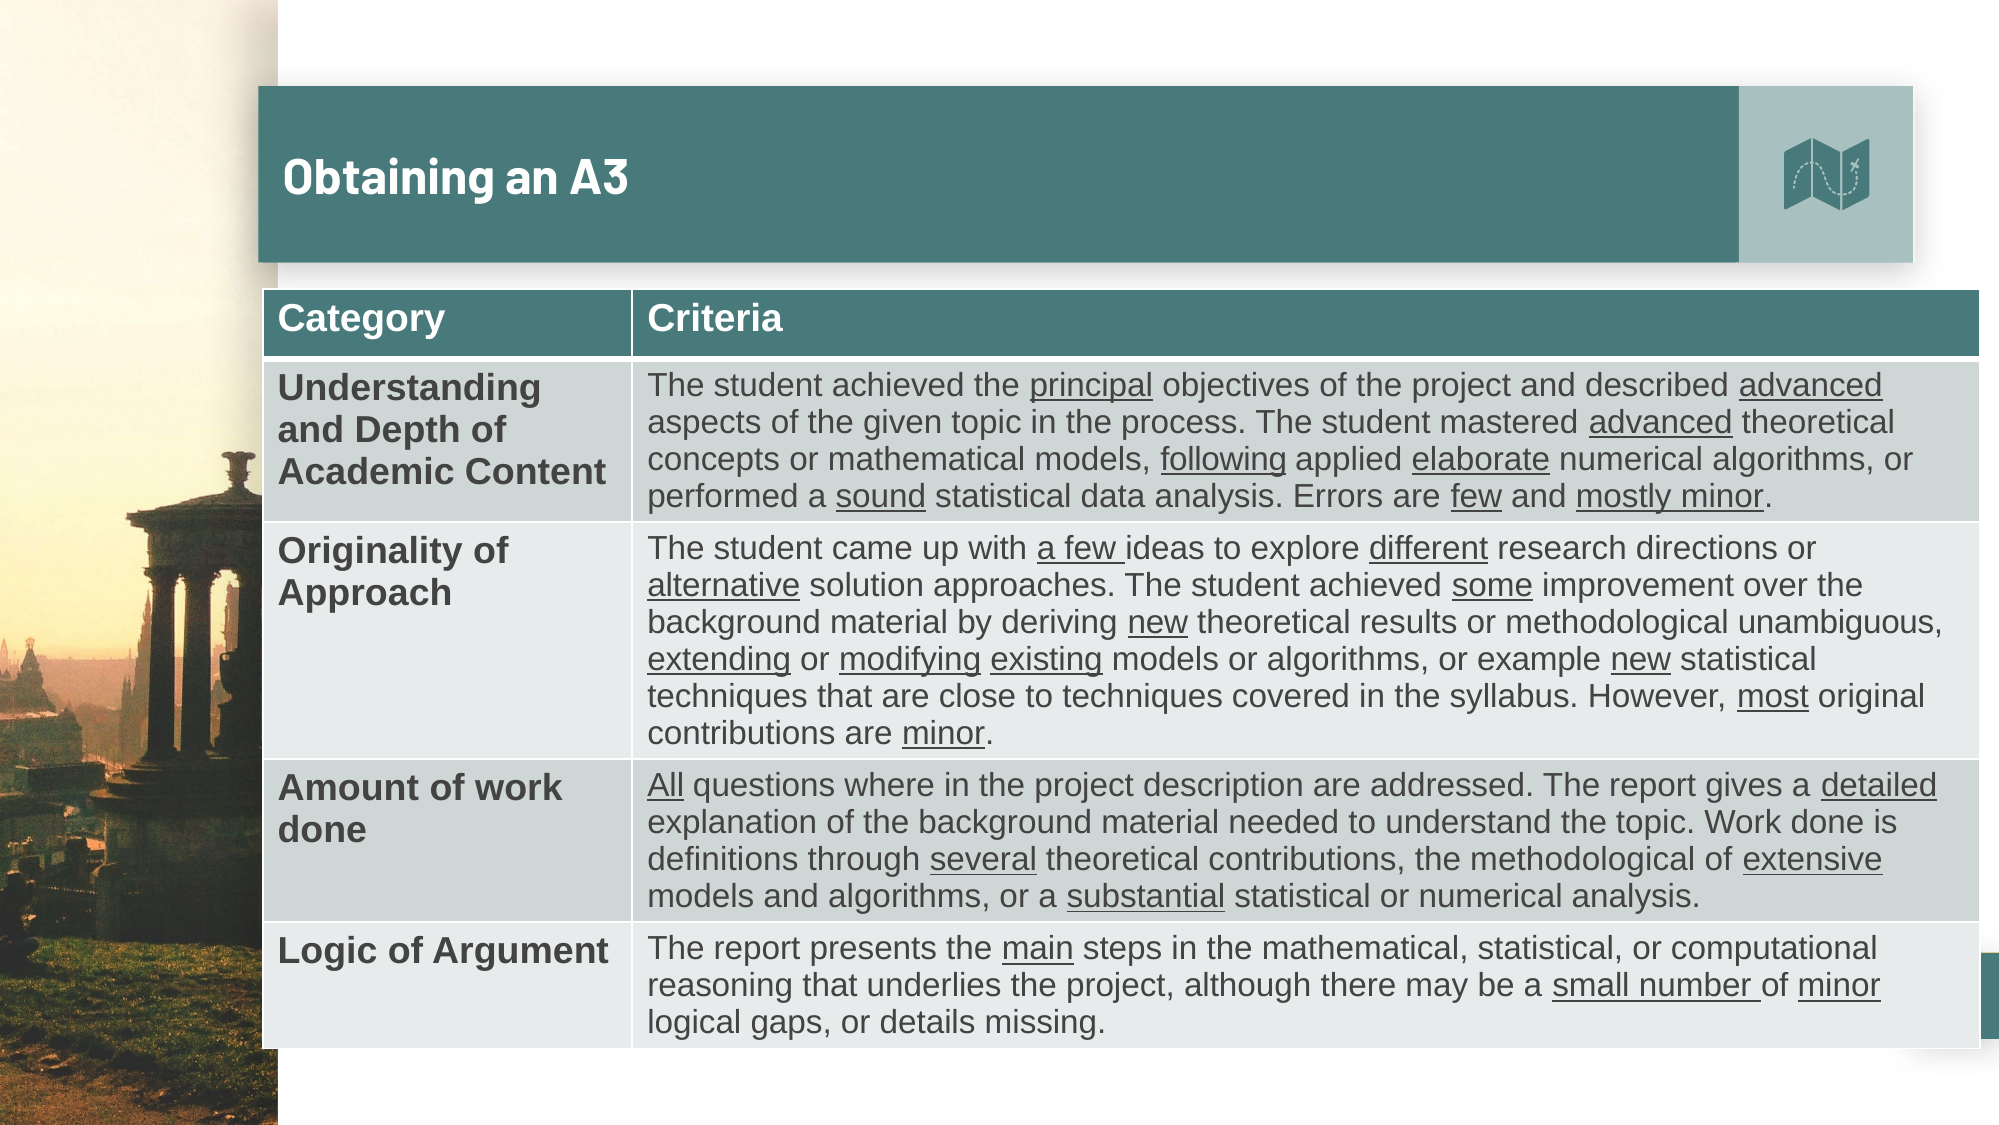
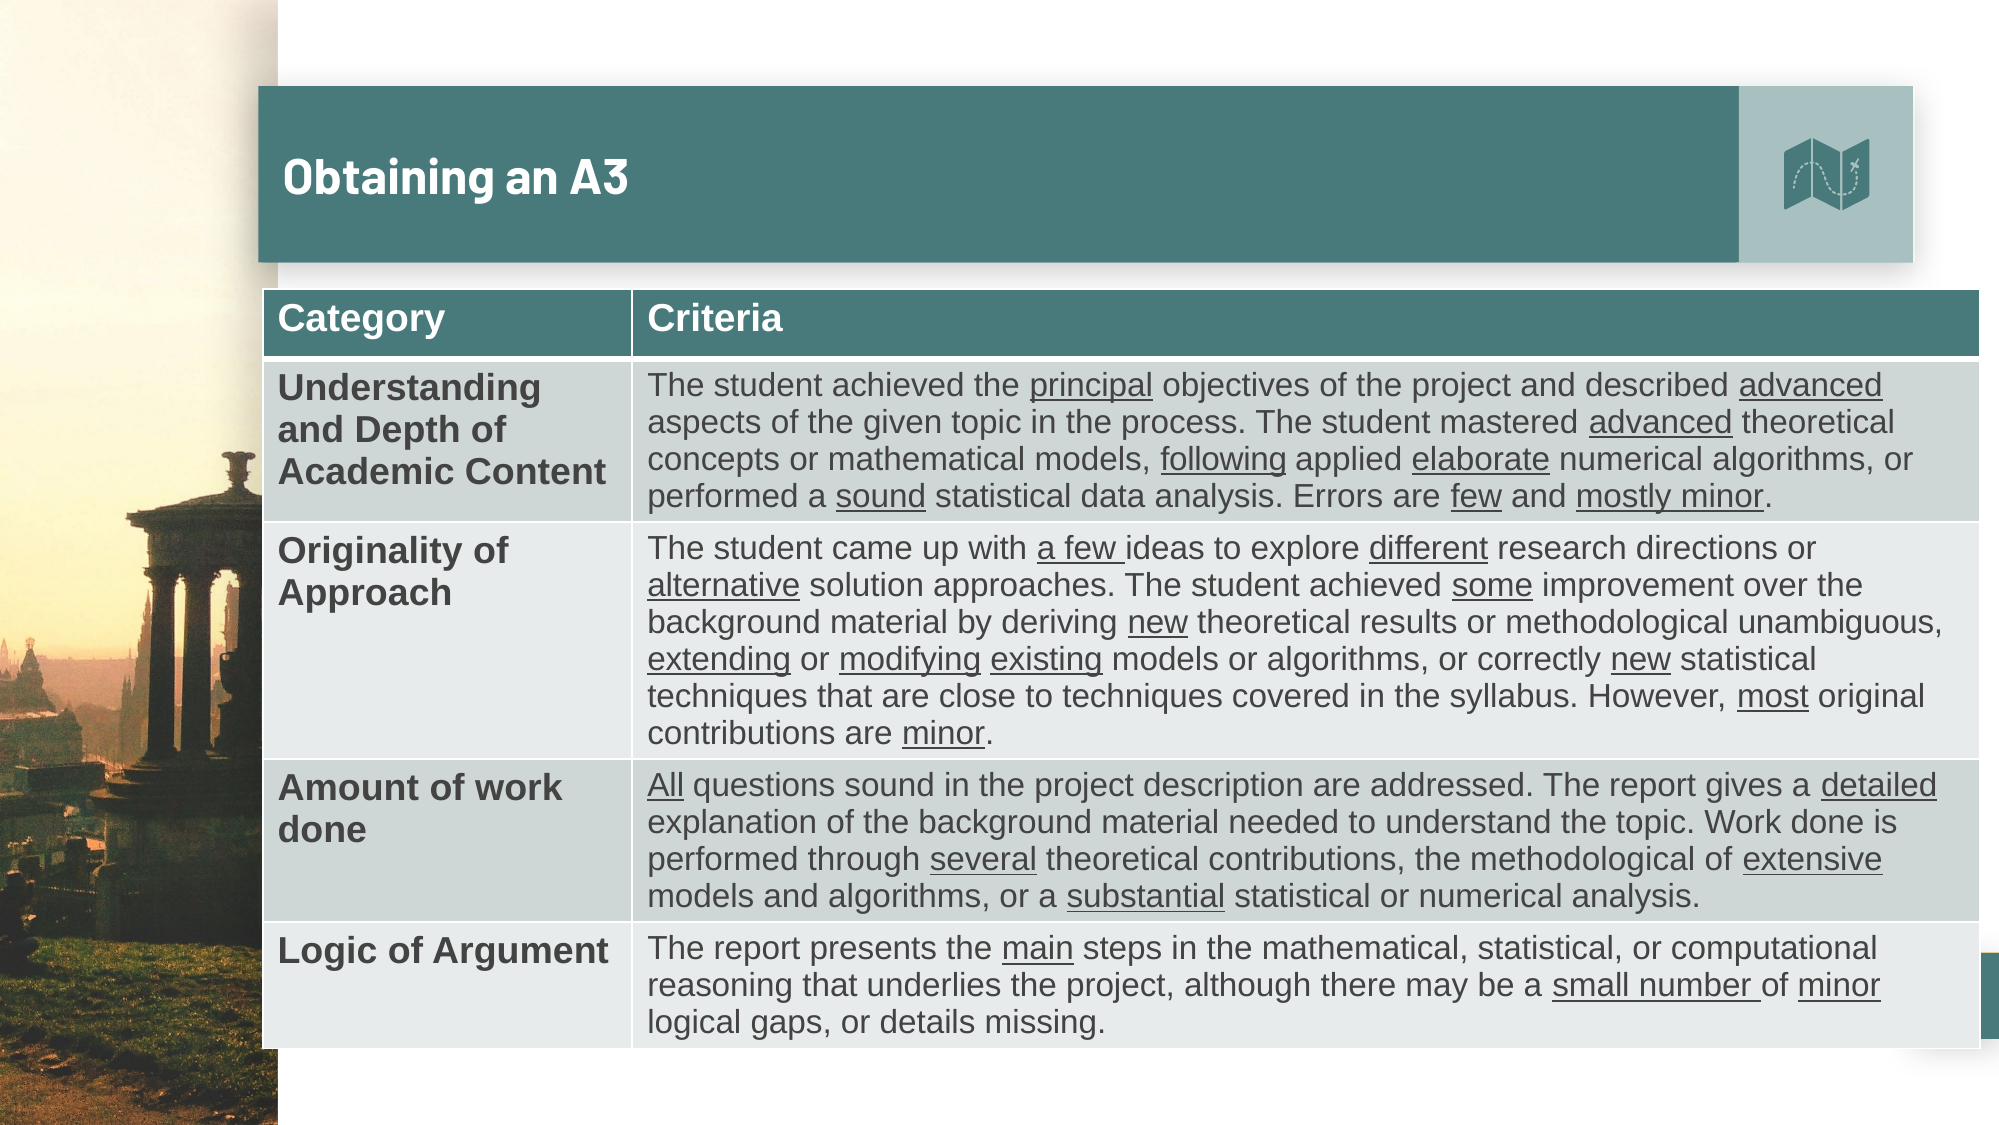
example: example -> correctly
questions where: where -> sound
definitions at (723, 859): definitions -> performed
